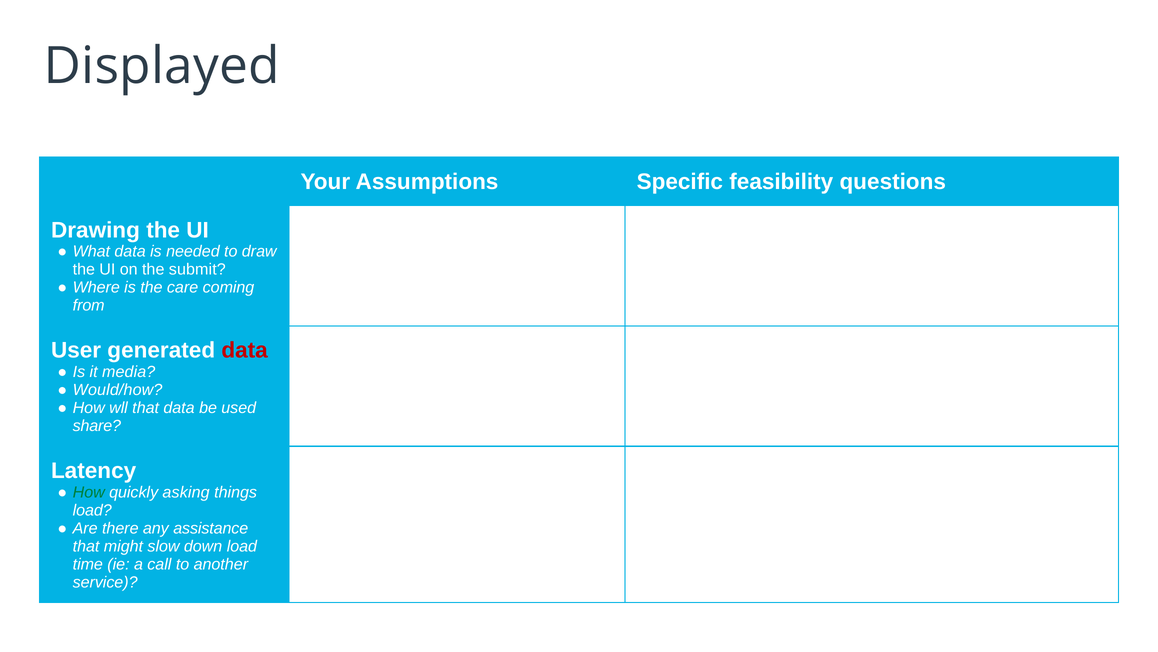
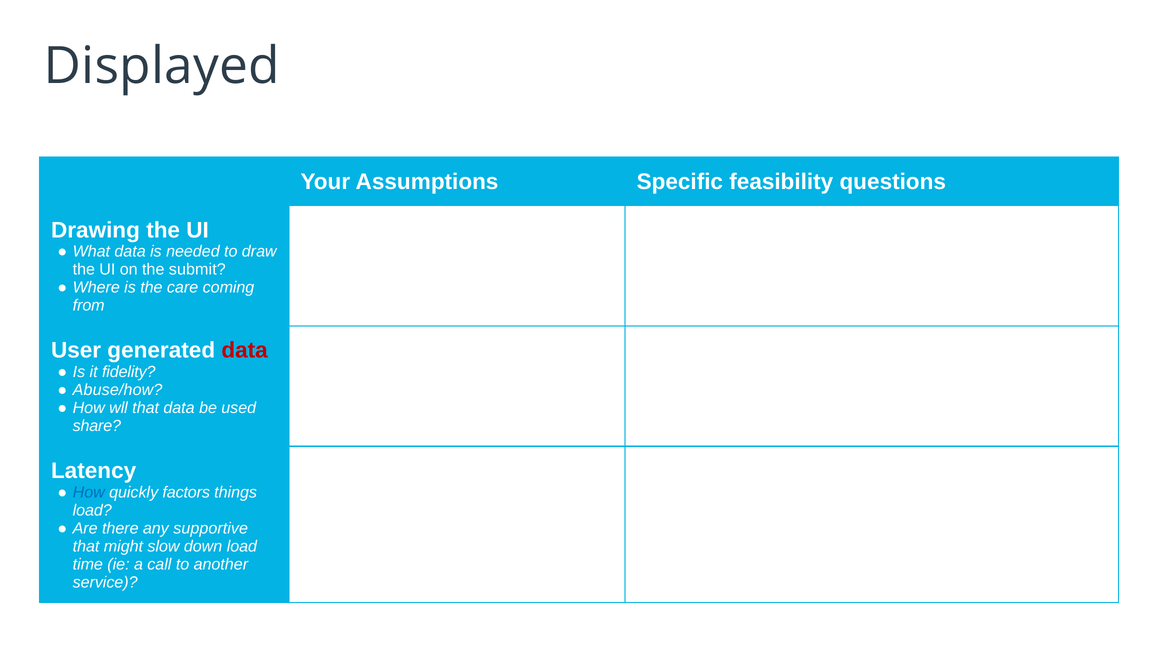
media: media -> fidelity
Would/how: Would/how -> Abuse/how
How at (89, 492) colour: green -> blue
asking: asking -> factors
assistance: assistance -> supportive
